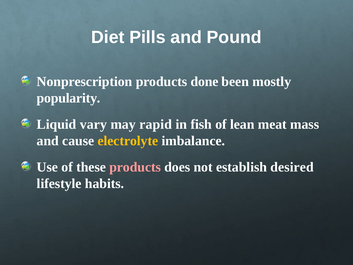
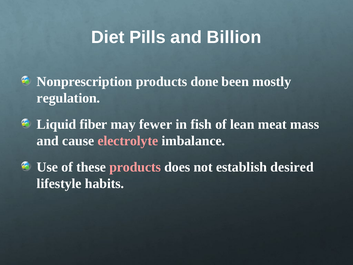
Pound: Pound -> Billion
popularity: popularity -> regulation
vary: vary -> fiber
rapid: rapid -> fewer
electrolyte colour: yellow -> pink
